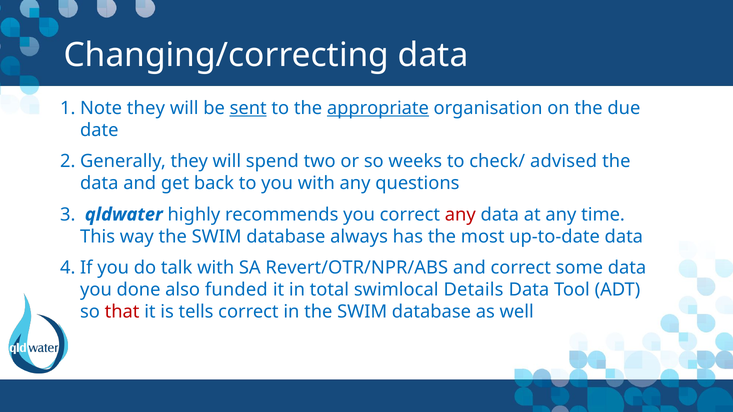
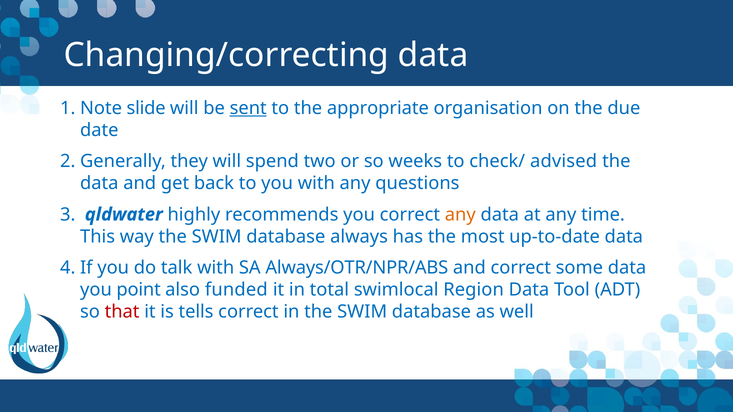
Note they: they -> slide
appropriate underline: present -> none
any at (460, 215) colour: red -> orange
Revert/OTR/NPR/ABS: Revert/OTR/NPR/ABS -> Always/OTR/NPR/ABS
done: done -> point
Details: Details -> Region
